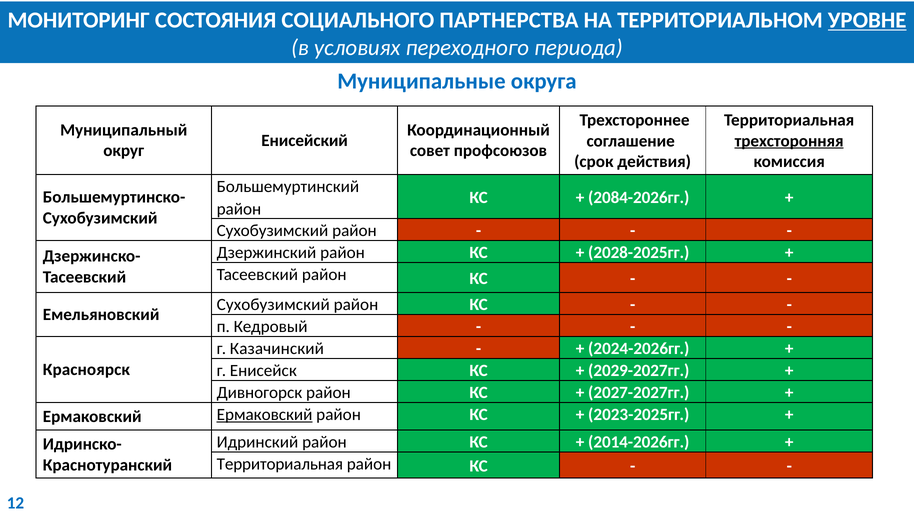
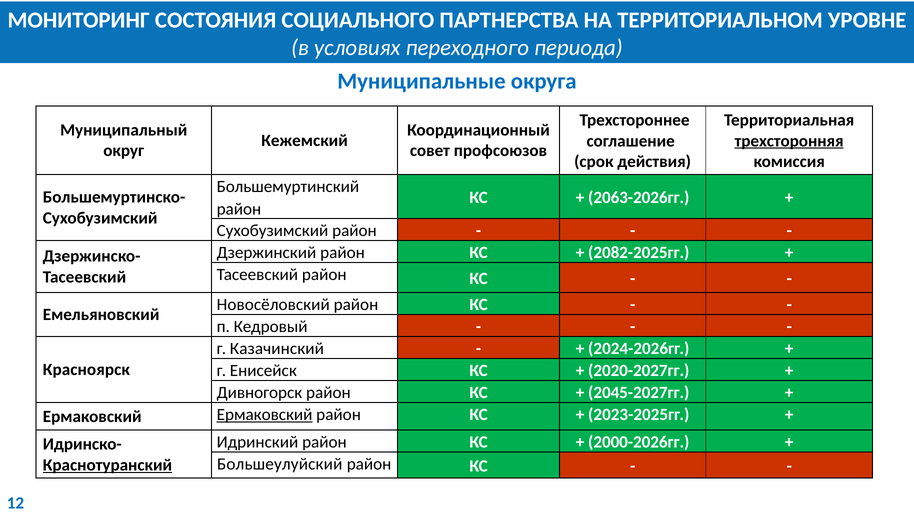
УРОВНЕ underline: present -> none
Енисейский: Енисейский -> Кежемский
2084-2026гг: 2084-2026гг -> 2063-2026гг
2028-2025гг: 2028-2025гг -> 2082-2025гг
Сухобузимский at (273, 305): Сухобузимский -> Новосёловский
2029-2027гг: 2029-2027гг -> 2020-2027гг
2027-2027гг: 2027-2027гг -> 2045-2027гг
2014-2026гг: 2014-2026гг -> 2000-2026гг
Территориальная at (280, 464): Территориальная -> Большеулуйский
Краснотуранский underline: none -> present
